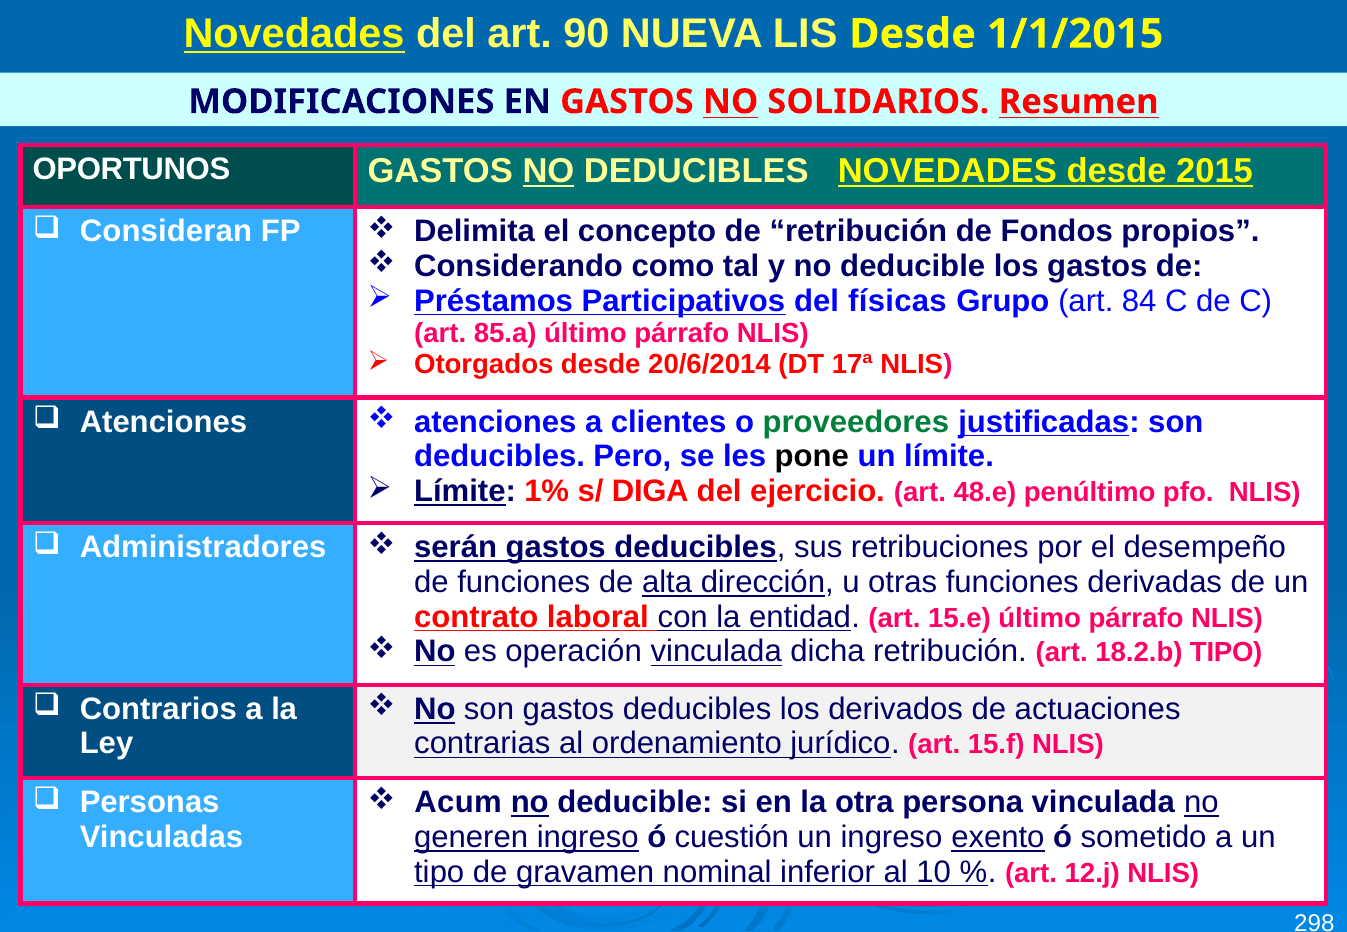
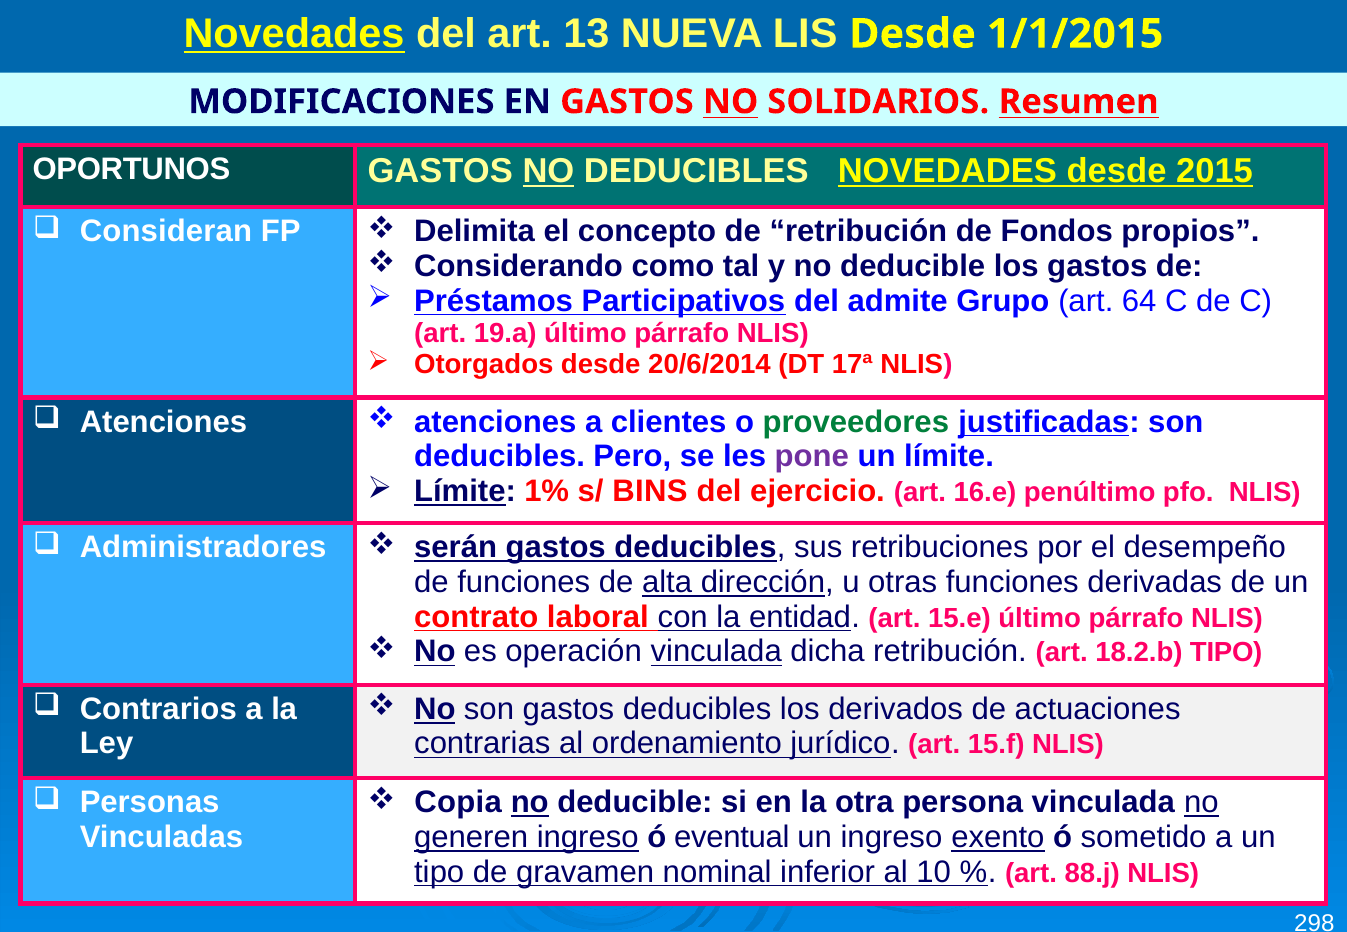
90: 90 -> 13
físicas: físicas -> admite
84: 84 -> 64
85.a: 85.a -> 19.a
pone colour: black -> purple
DIGA: DIGA -> BINS
48.e: 48.e -> 16.e
Acum: Acum -> Copia
cuestión: cuestión -> eventual
12.j: 12.j -> 88.j
